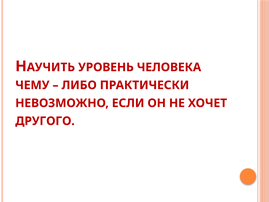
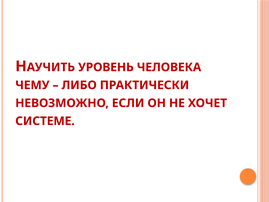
ДРУГОГО: ДРУГОГО -> СИСТЕМЕ
